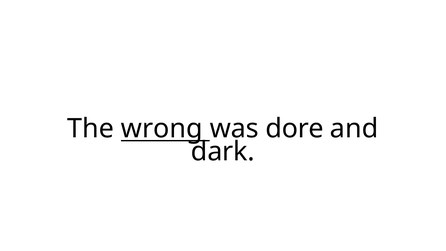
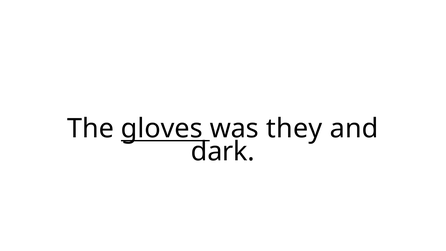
wrong: wrong -> gloves
dore: dore -> they
